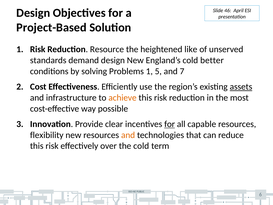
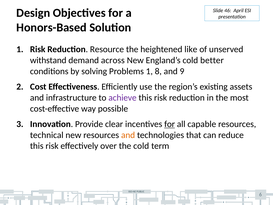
Project-Based: Project-Based -> Honors-Based
standards: standards -> withstand
demand design: design -> across
5: 5 -> 8
7: 7 -> 9
assets underline: present -> none
achieve colour: orange -> purple
flexibility: flexibility -> technical
